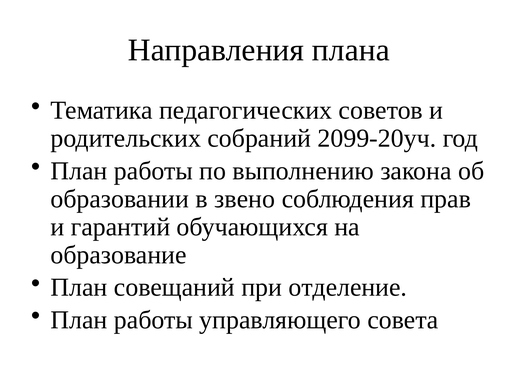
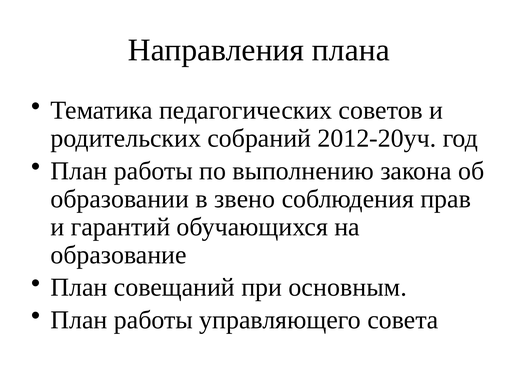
2099-20уч: 2099-20уч -> 2012-20уч
отделение: отделение -> основным
